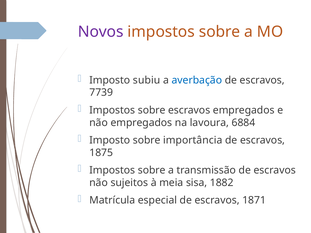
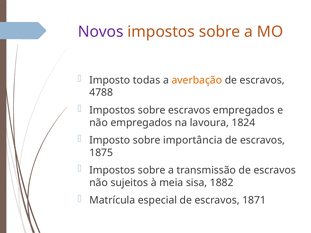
subiu: subiu -> todas
averbação colour: blue -> orange
7739: 7739 -> 4788
6884: 6884 -> 1824
